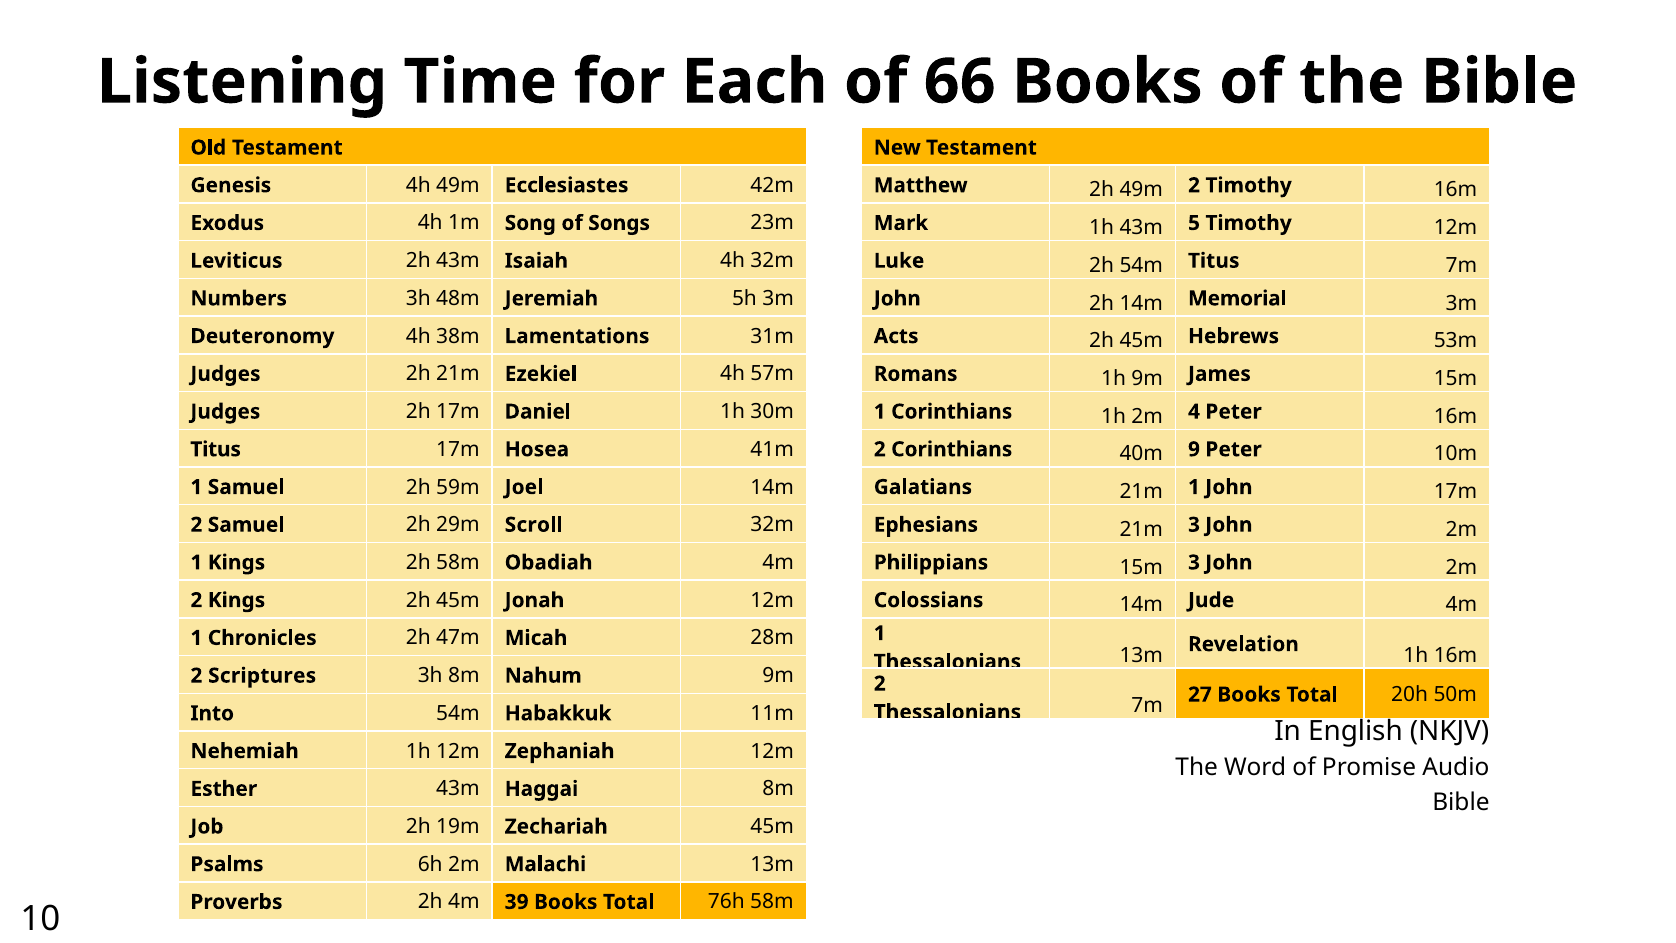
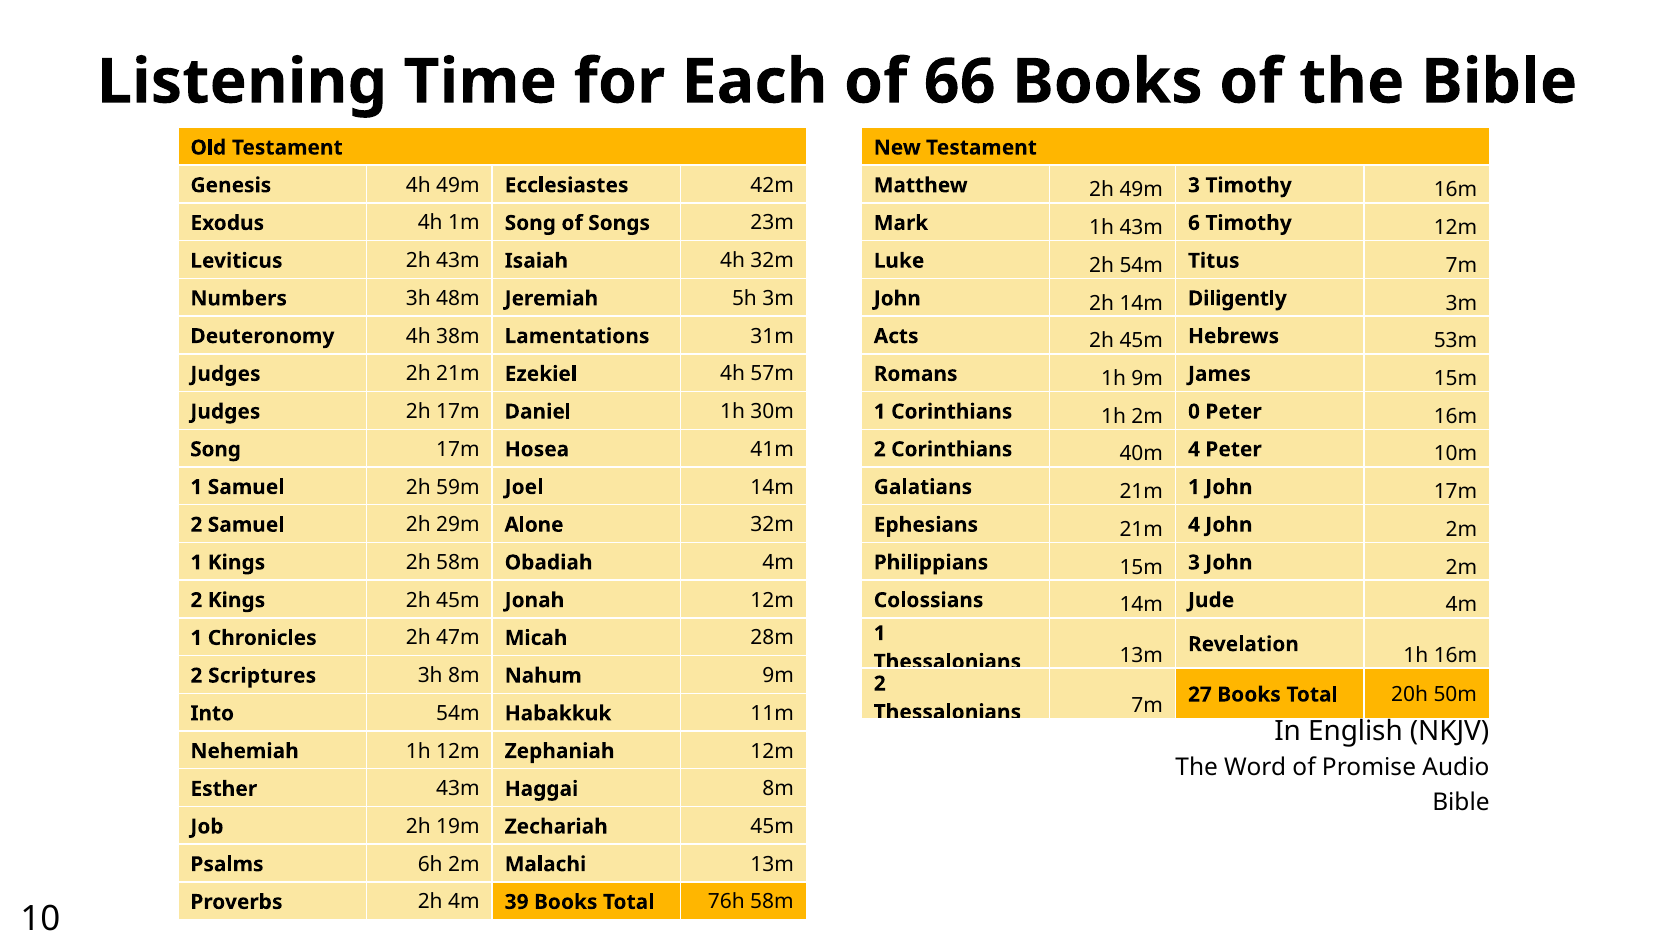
2 at (1194, 185): 2 -> 3
5: 5 -> 6
Memorial: Memorial -> Diligently
4: 4 -> 0
Titus at (216, 449): Titus -> Song
9 at (1194, 449): 9 -> 4
Scroll: Scroll -> Alone
3 at (1194, 525): 3 -> 4
